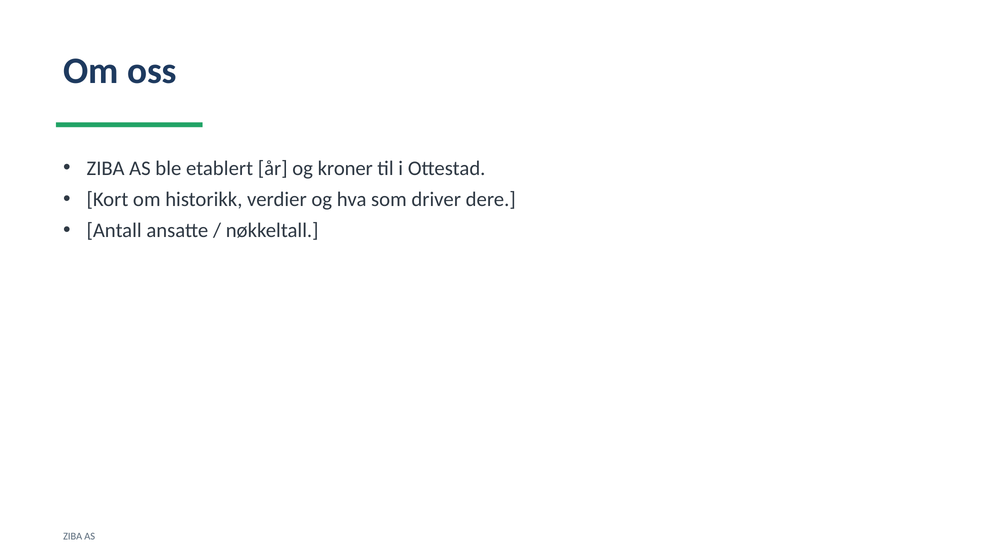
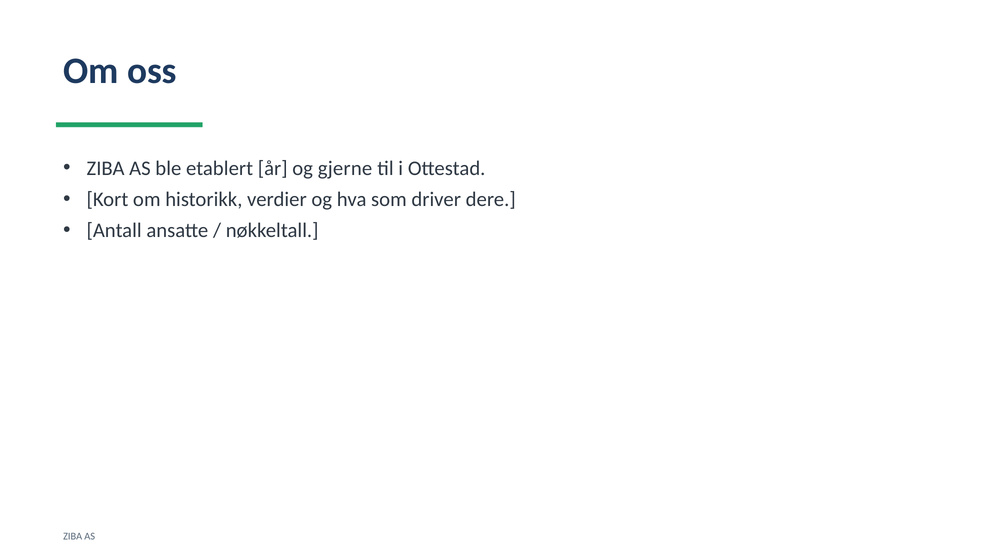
kroner: kroner -> gjerne
